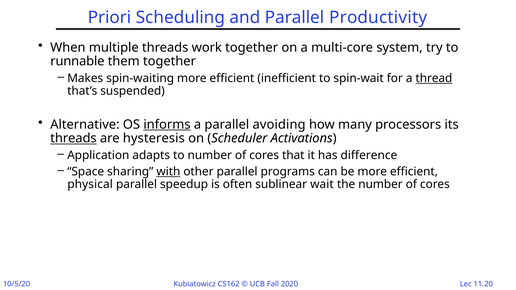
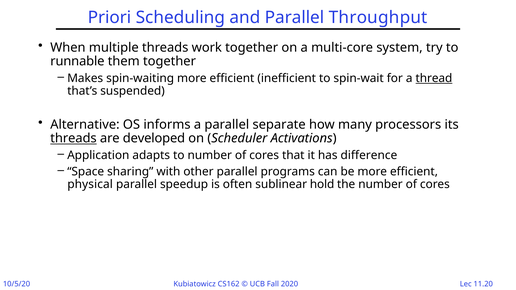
Productivity: Productivity -> Throughput
informs underline: present -> none
avoiding: avoiding -> separate
hysteresis: hysteresis -> developed
with underline: present -> none
wait: wait -> hold
